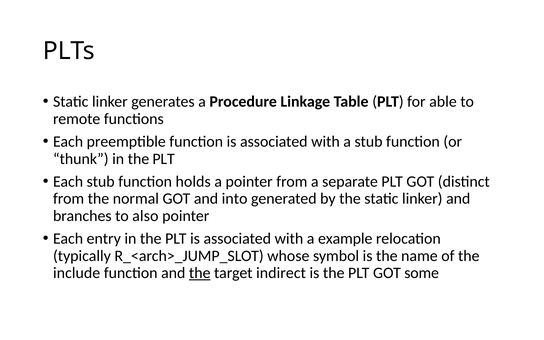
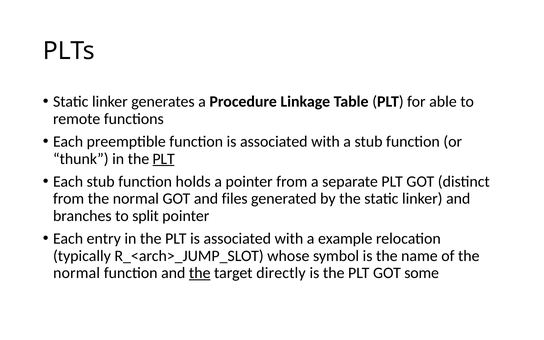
PLT at (164, 159) underline: none -> present
into: into -> files
also: also -> split
include at (77, 273): include -> normal
indirect: indirect -> directly
